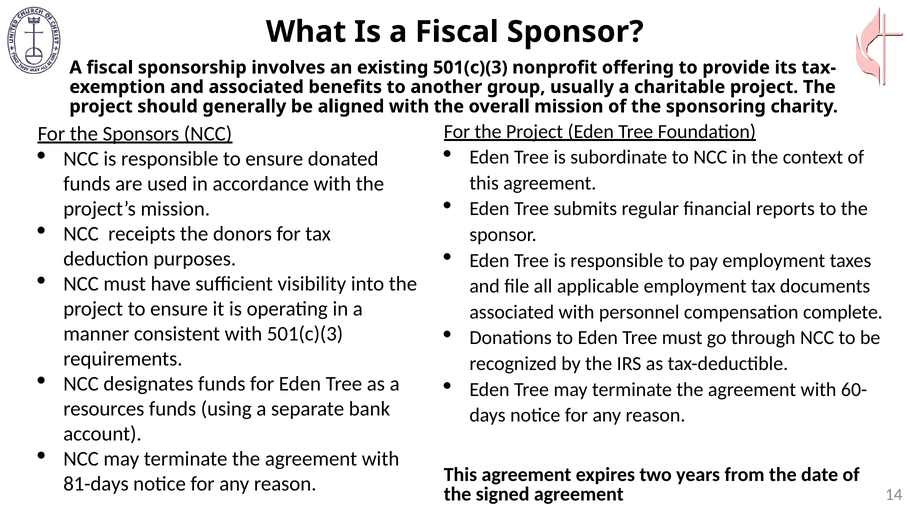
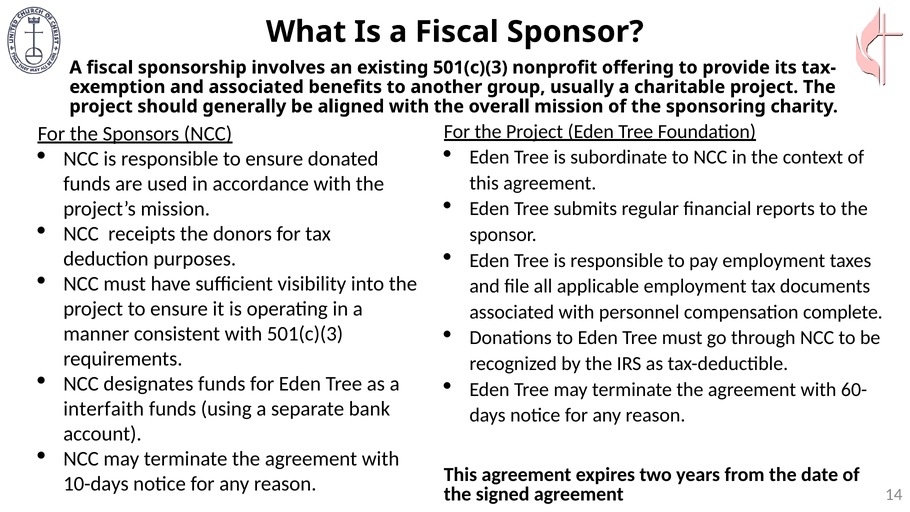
resources: resources -> interfaith
81-days: 81-days -> 10-days
